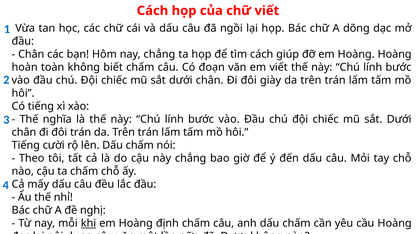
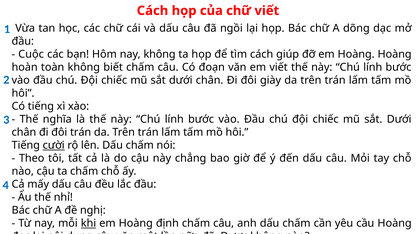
Chân at (31, 54): Chân -> Cuộc
nay chẳng: chẳng -> không
cười underline: none -> present
